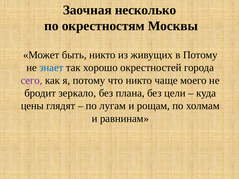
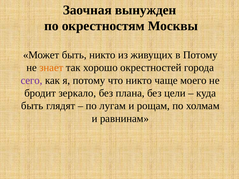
несколько: несколько -> вынужден
знает colour: blue -> orange
цены at (32, 106): цены -> быть
